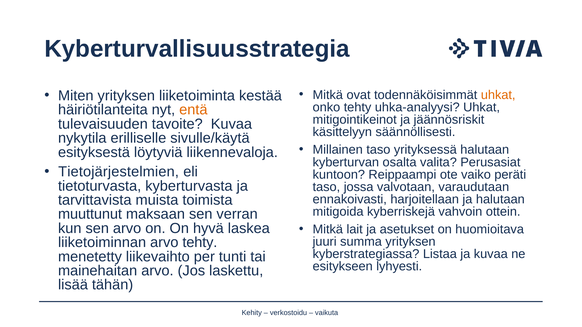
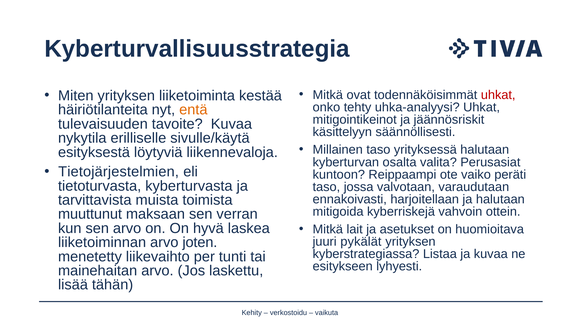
uhkat at (498, 95) colour: orange -> red
arvo tehty: tehty -> joten
summa: summa -> pykälät
